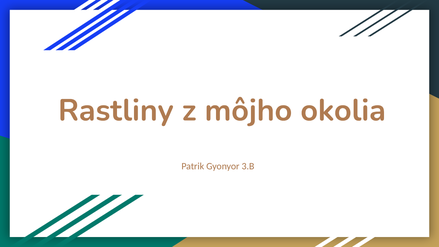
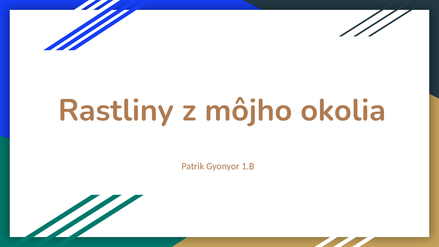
3.B: 3.B -> 1.B
